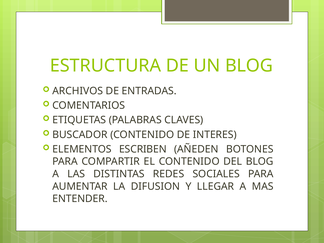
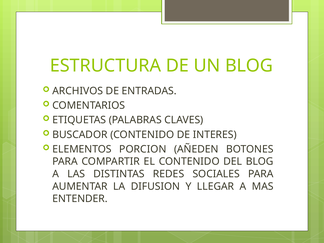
ESCRIBEN: ESCRIBEN -> PORCION
